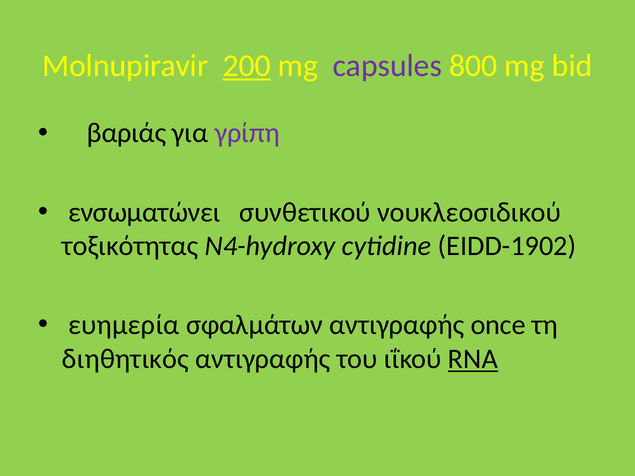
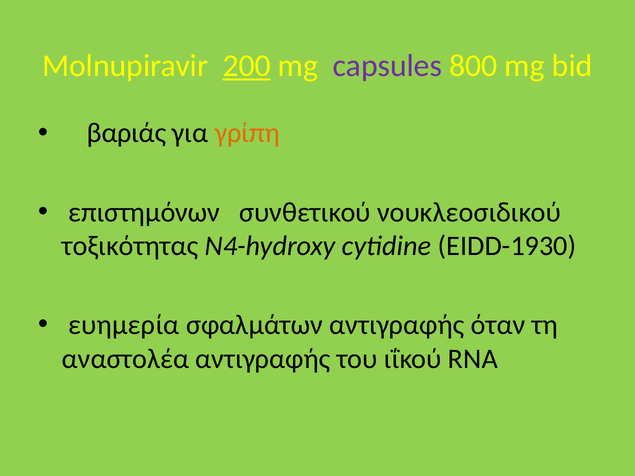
γρίπη colour: purple -> orange
ενσωματώνει: ενσωματώνει -> επιστημόνων
EIDD-1902: EIDD-1902 -> EIDD-1930
once: once -> όταν
διηθητικός: διηθητικός -> αναστολέα
RNA underline: present -> none
